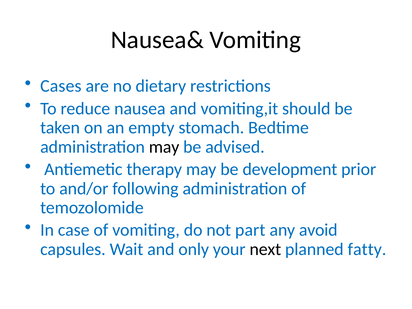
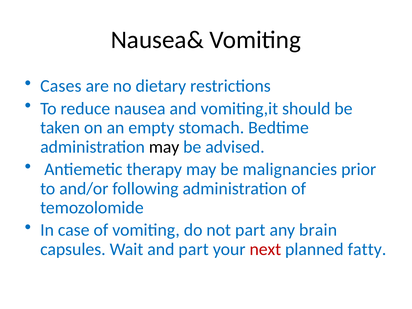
development: development -> malignancies
avoid: avoid -> brain
and only: only -> part
next colour: black -> red
